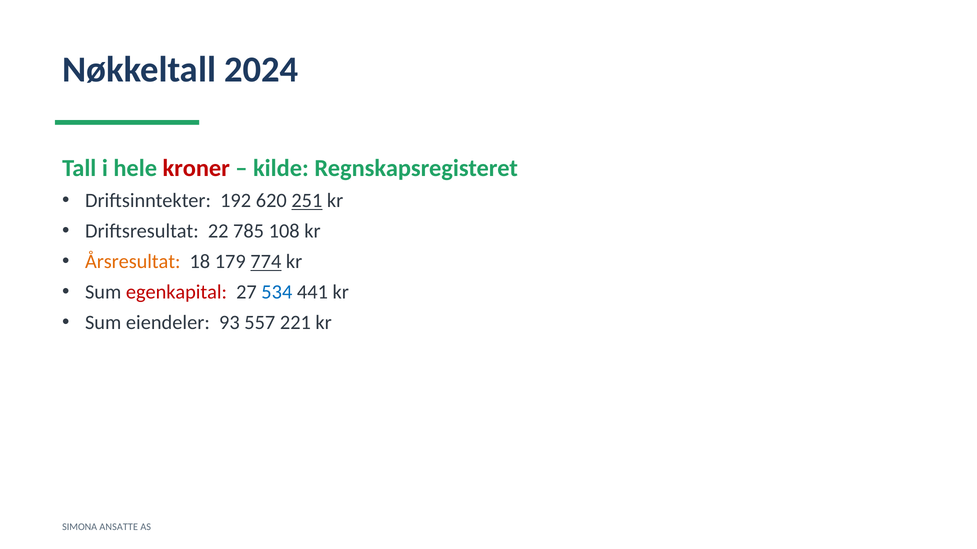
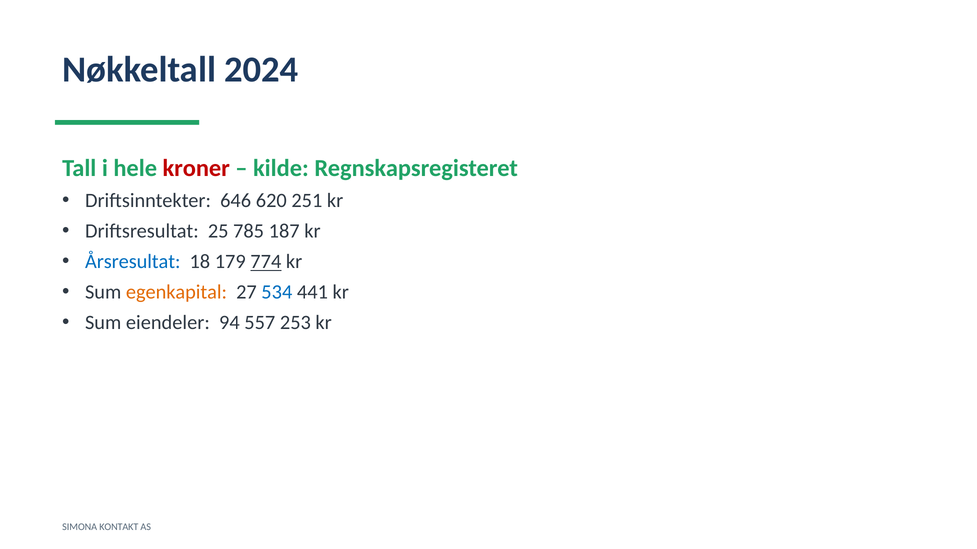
192: 192 -> 646
251 underline: present -> none
22: 22 -> 25
108: 108 -> 187
Årsresultat colour: orange -> blue
egenkapital colour: red -> orange
93: 93 -> 94
221: 221 -> 253
ANSATTE: ANSATTE -> KONTAKT
